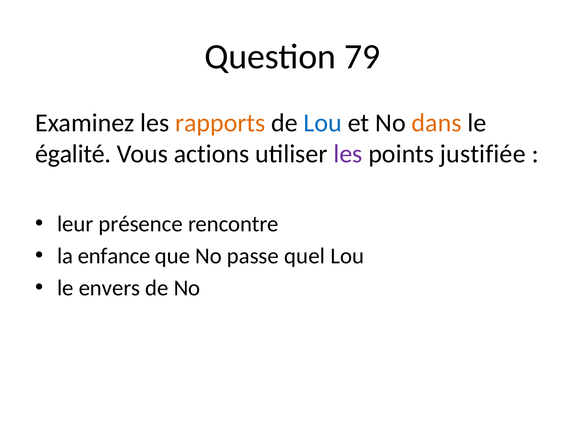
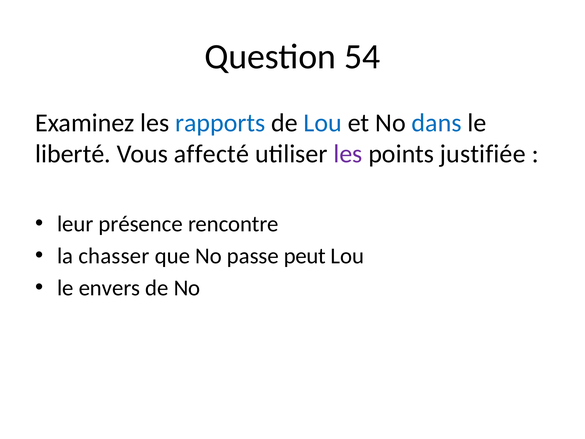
79: 79 -> 54
rapports colour: orange -> blue
dans colour: orange -> blue
égalité: égalité -> liberté
actions: actions -> affecté
enfance: enfance -> chasser
quel: quel -> peut
